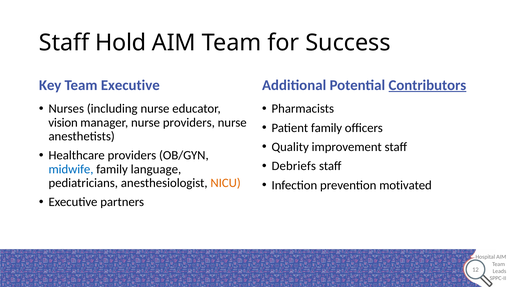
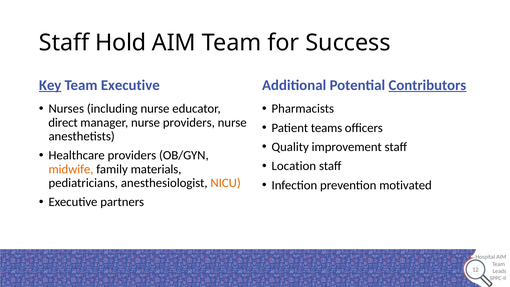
Key underline: none -> present
vision: vision -> direct
Patient family: family -> teams
Debriefs: Debriefs -> Location
midwife colour: blue -> orange
language: language -> materials
